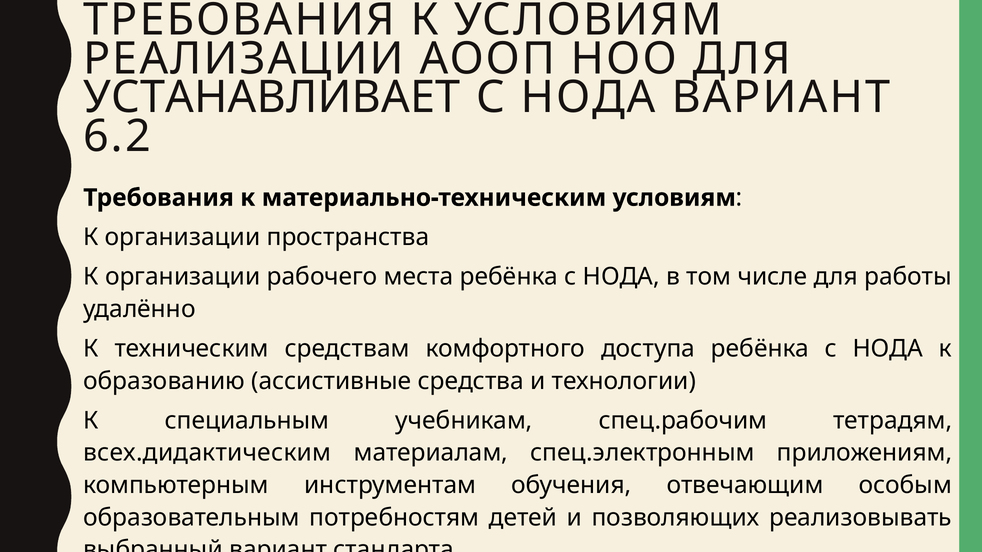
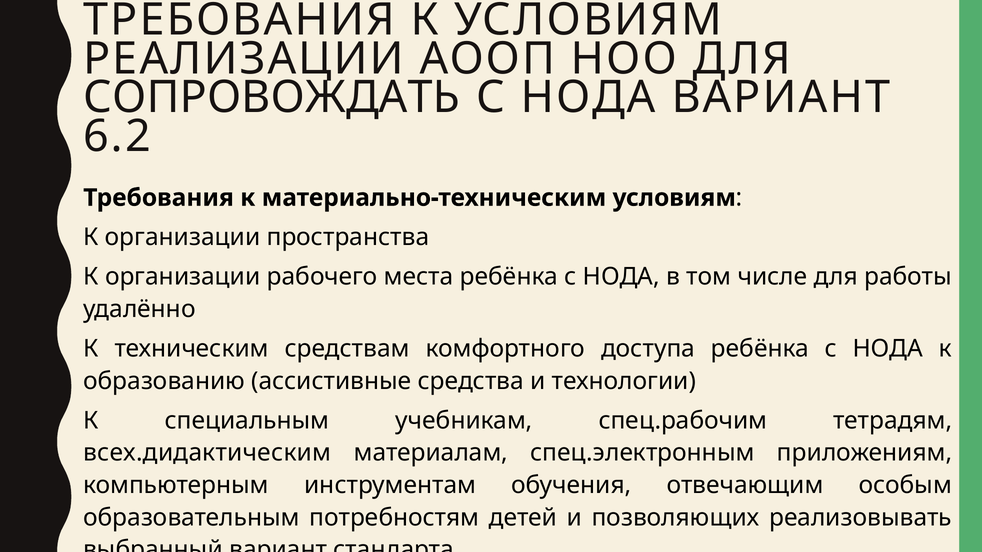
УСТАНАВЛИВАЕТ: УСТАНАВЛИВАЕТ -> СОПРОВОЖДАТЬ
